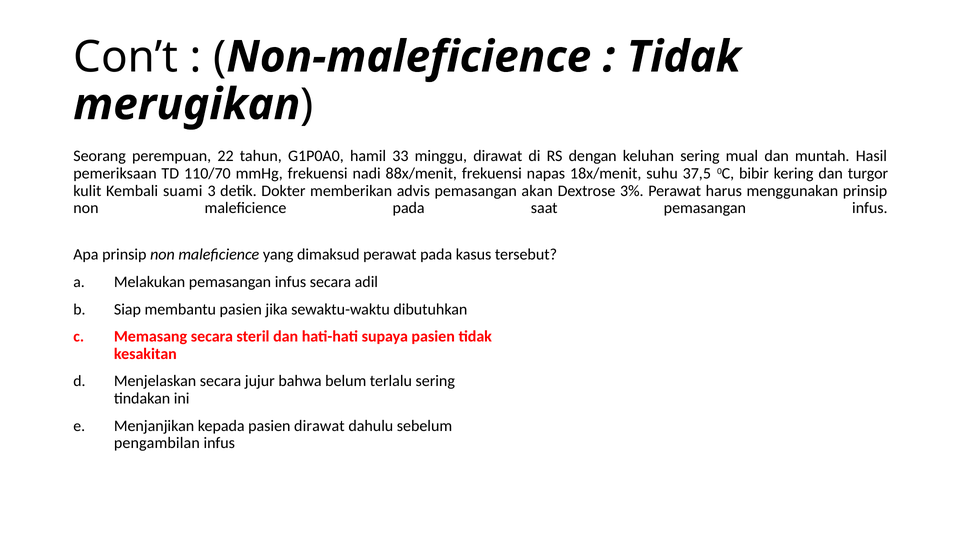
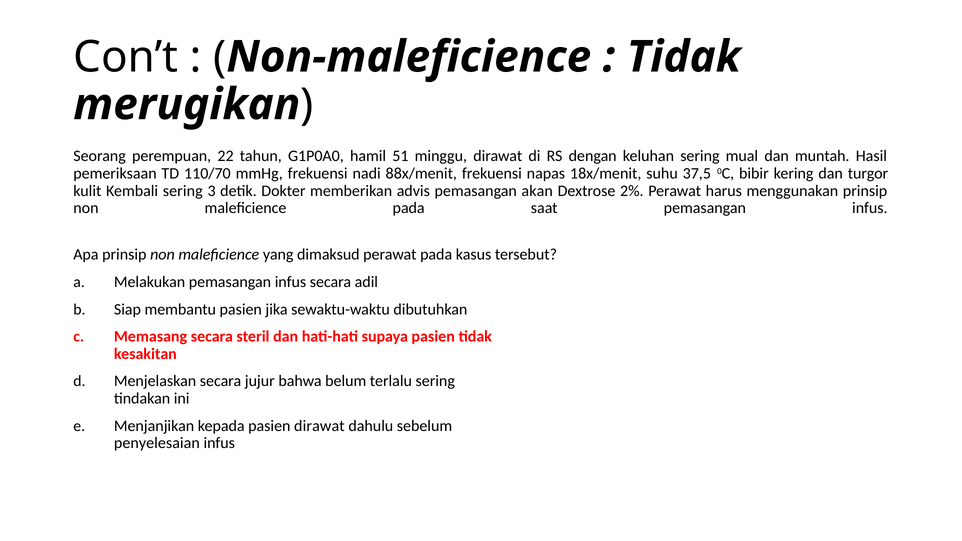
33: 33 -> 51
Kembali suami: suami -> sering
3%: 3% -> 2%
pengambilan: pengambilan -> penyelesaian
